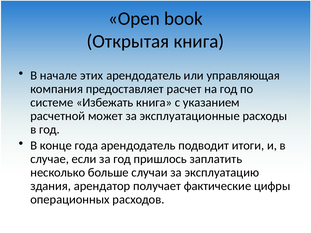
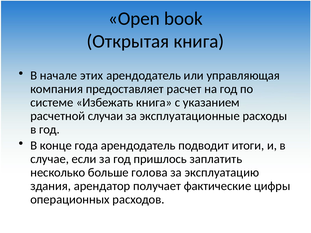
может: может -> случаи
случаи: случаи -> голова
